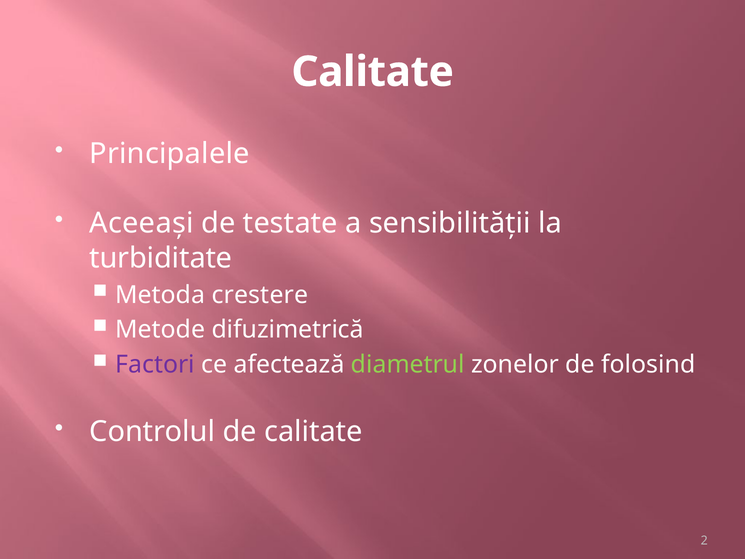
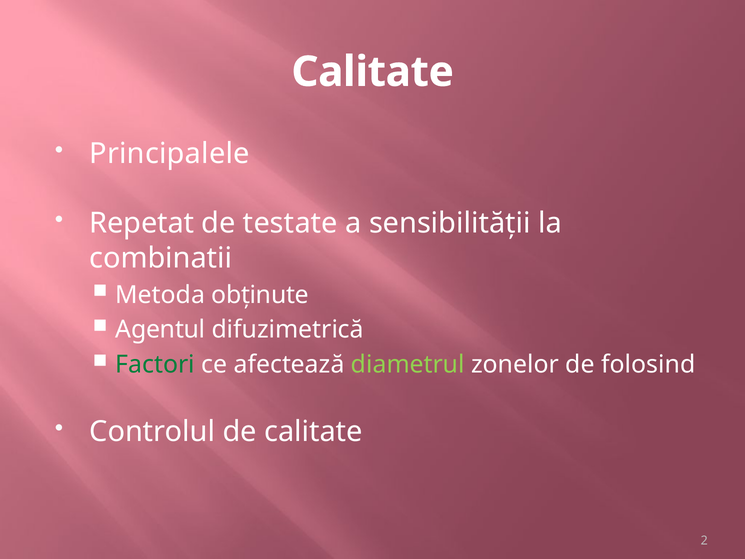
Aceeași: Aceeași -> Repetat
turbiditate: turbiditate -> combinatii
crestere: crestere -> obținute
Metode: Metode -> Agentul
Factori colour: purple -> green
